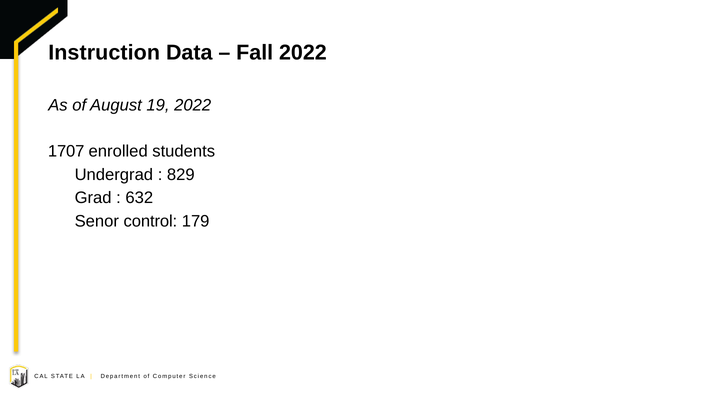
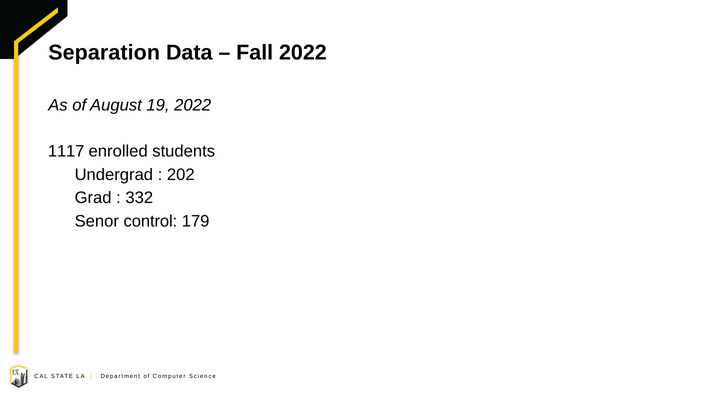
Instruction: Instruction -> Separation
1707: 1707 -> 1117
829: 829 -> 202
632: 632 -> 332
